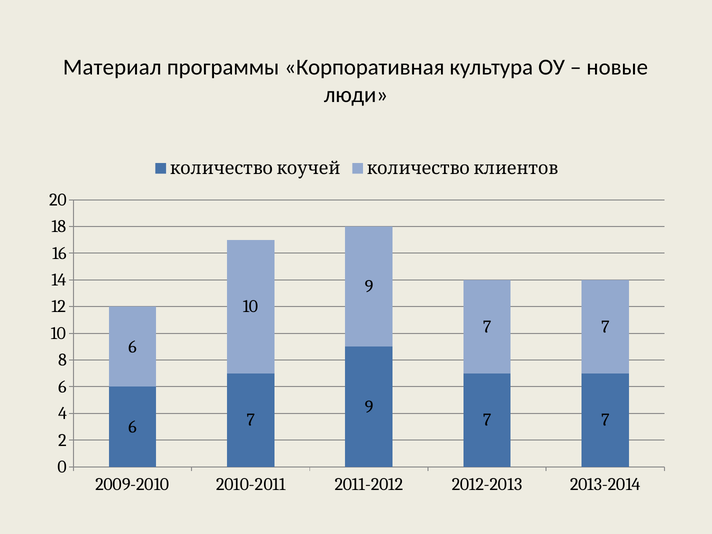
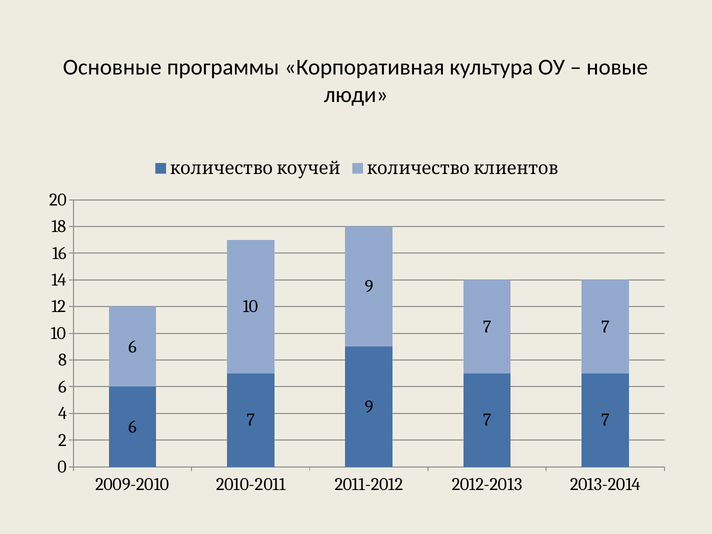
Материал: Материал -> Основные
